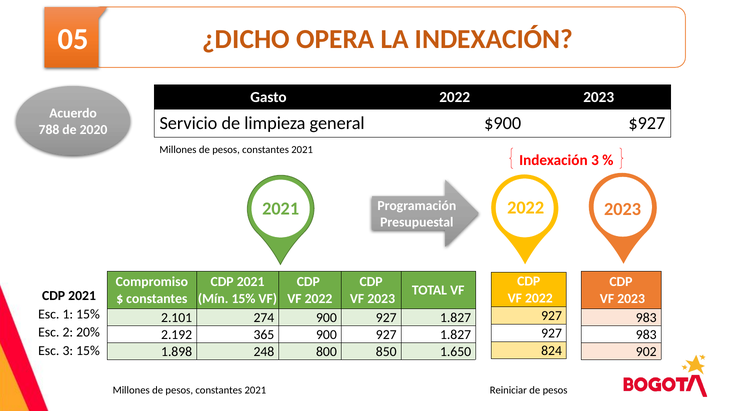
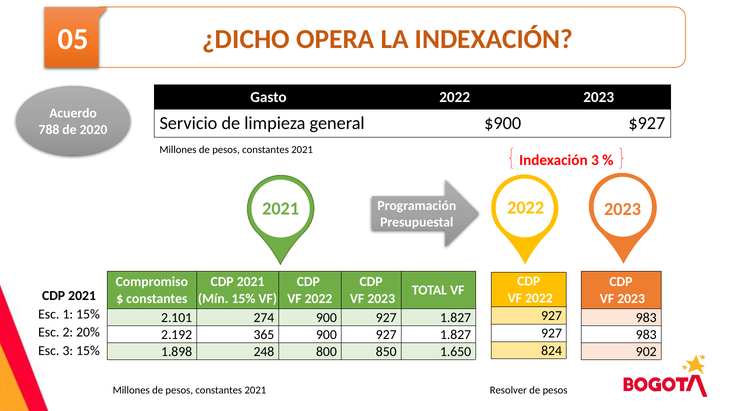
Reiniciar: Reiniciar -> Resolver
